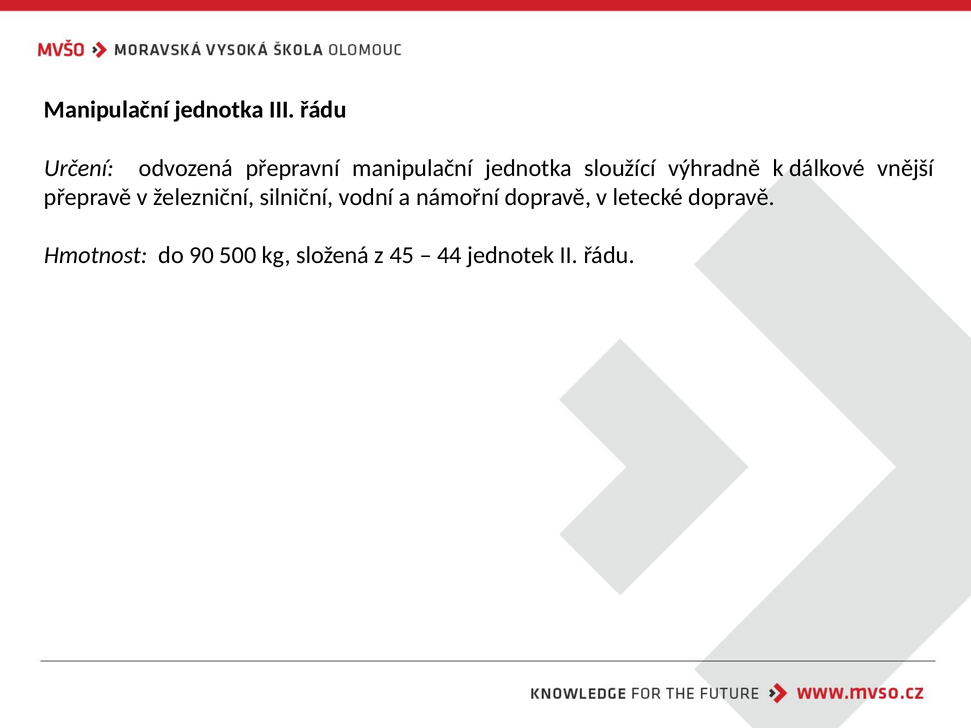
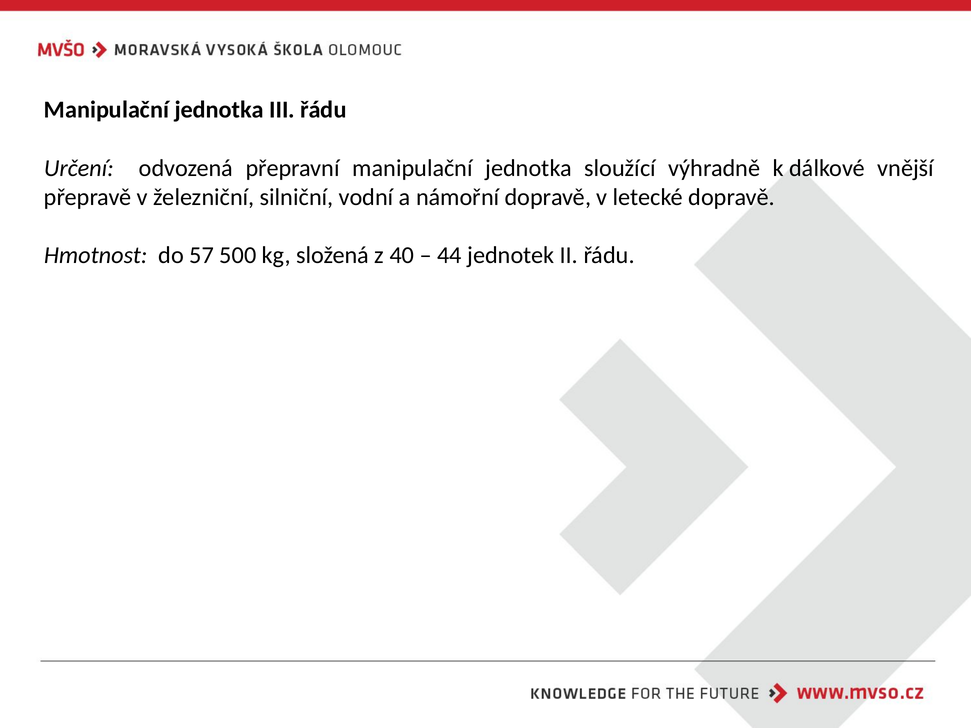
90: 90 -> 57
45: 45 -> 40
